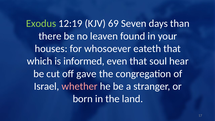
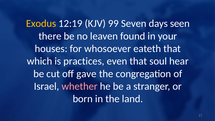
Exodus colour: light green -> yellow
69: 69 -> 99
than: than -> seen
informed: informed -> practices
